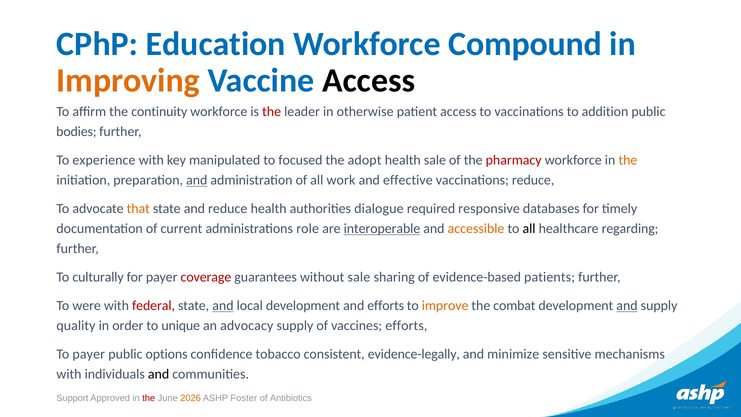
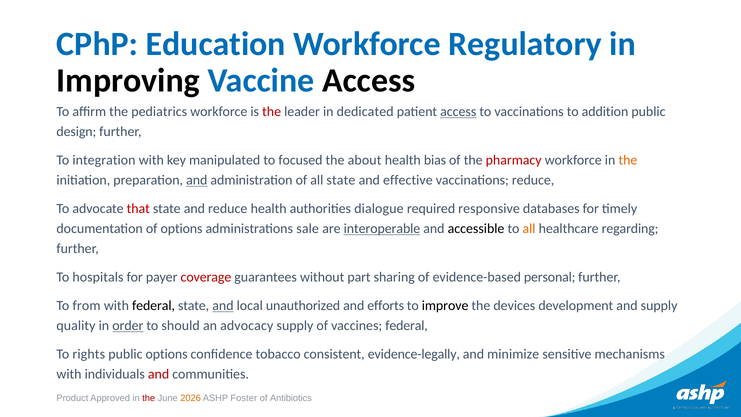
Compound: Compound -> Regulatory
Improving colour: orange -> black
continuity: continuity -> pediatrics
otherwise: otherwise -> dedicated
access at (458, 112) underline: none -> present
bodies: bodies -> design
experience: experience -> integration
adopt: adopt -> about
health sale: sale -> bias
all work: work -> state
that colour: orange -> red
of current: current -> options
role: role -> sale
accessible colour: orange -> black
all at (529, 229) colour: black -> orange
culturally: culturally -> hospitals
without sale: sale -> part
patients: patients -> personal
were: were -> from
federal at (154, 306) colour: red -> black
local development: development -> unauthorized
improve colour: orange -> black
combat: combat -> devices
and at (627, 306) underline: present -> none
order underline: none -> present
unique: unique -> should
vaccines efforts: efforts -> federal
To payer: payer -> rights
and at (159, 374) colour: black -> red
Support: Support -> Product
